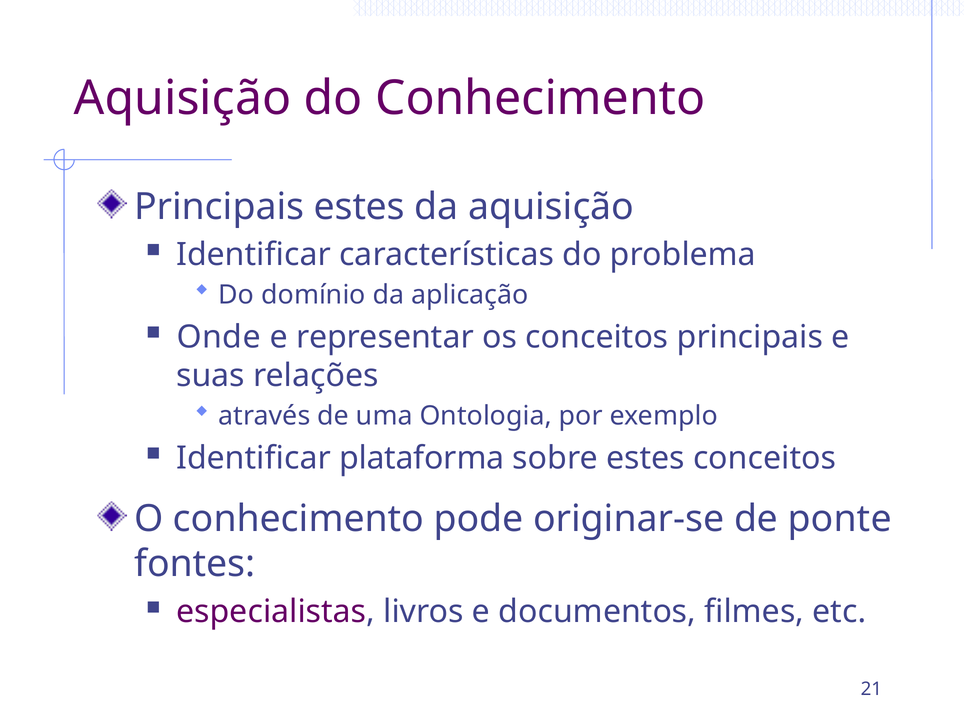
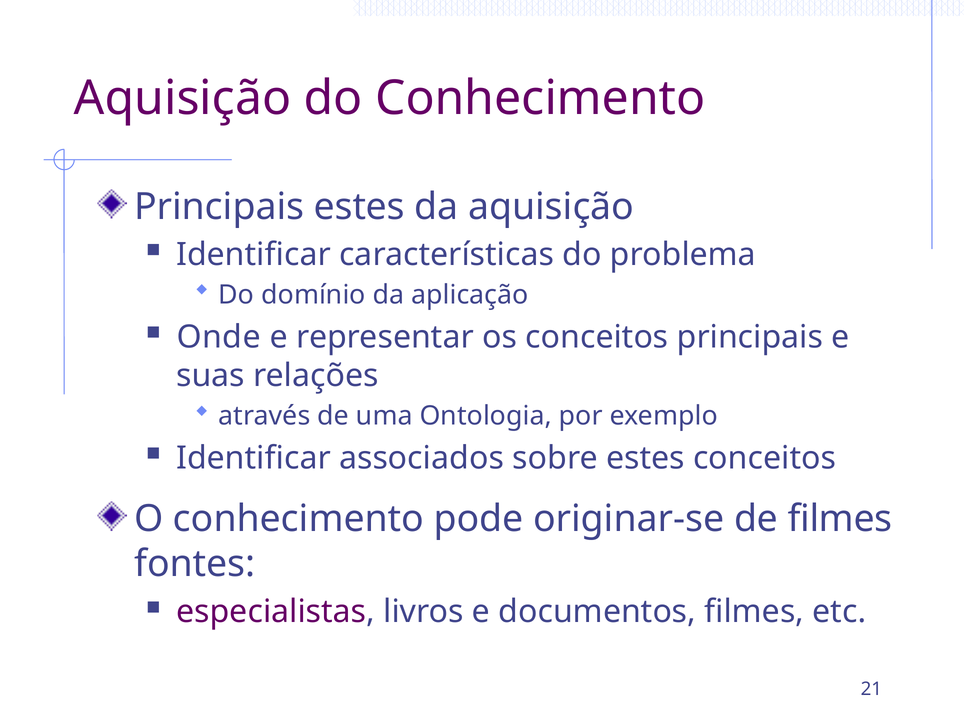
plataforma: plataforma -> associados
de ponte: ponte -> filmes
